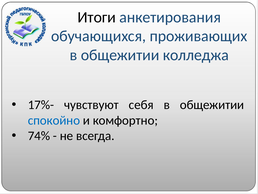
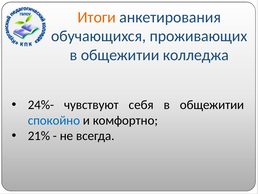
Итоги colour: black -> orange
17%-: 17%- -> 24%-
74%: 74% -> 21%
